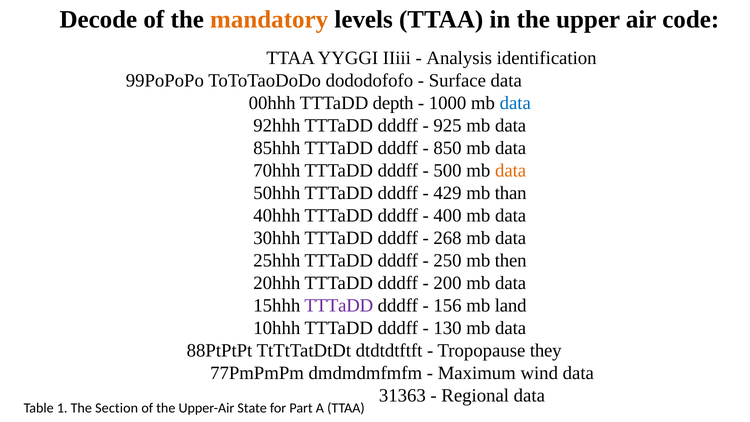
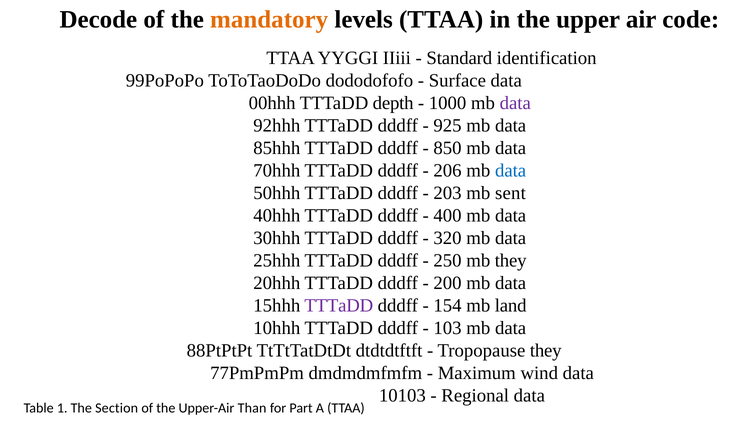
Analysis: Analysis -> Standard
data at (515, 103) colour: blue -> purple
500: 500 -> 206
data at (511, 170) colour: orange -> blue
429: 429 -> 203
than: than -> sent
268: 268 -> 320
mb then: then -> they
156: 156 -> 154
130: 130 -> 103
31363: 31363 -> 10103
State: State -> Than
